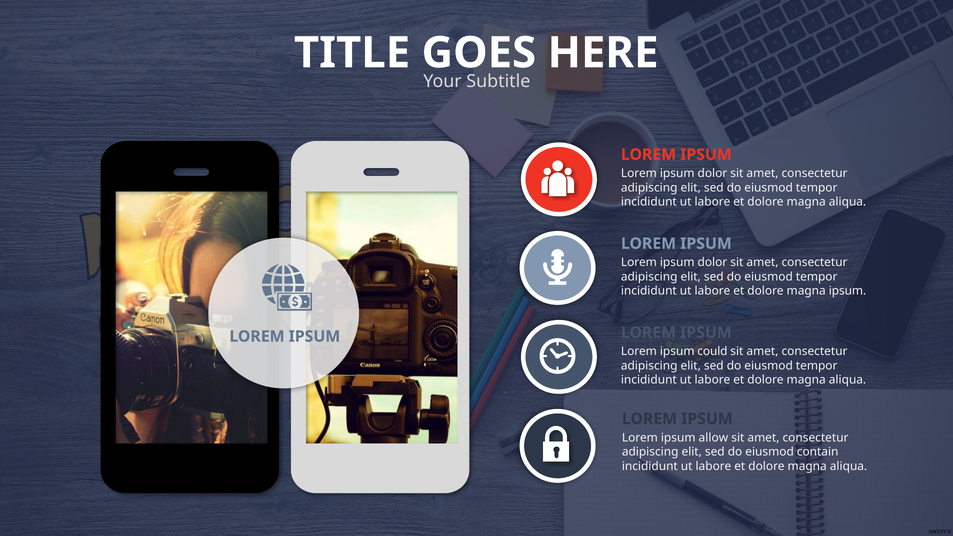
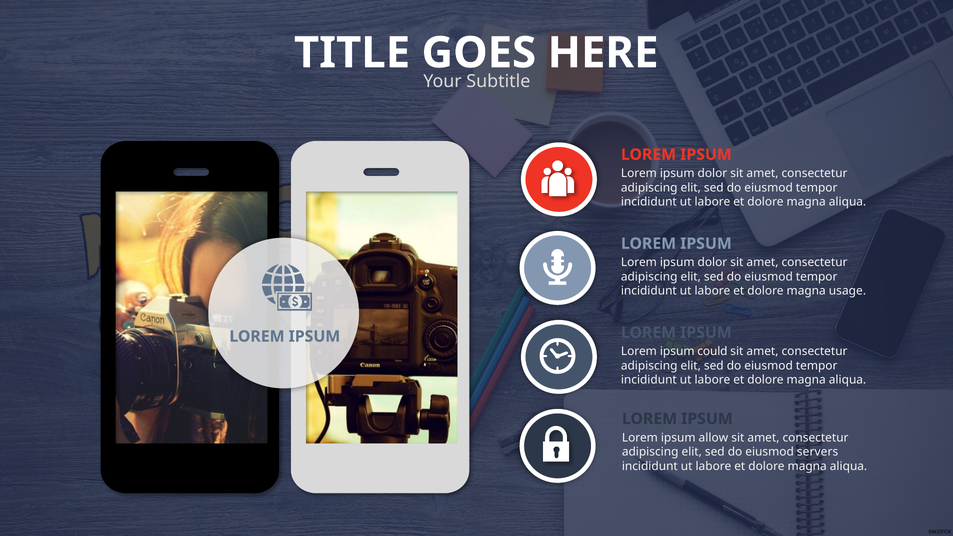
magna ipsum: ipsum -> usage
contain: contain -> servers
